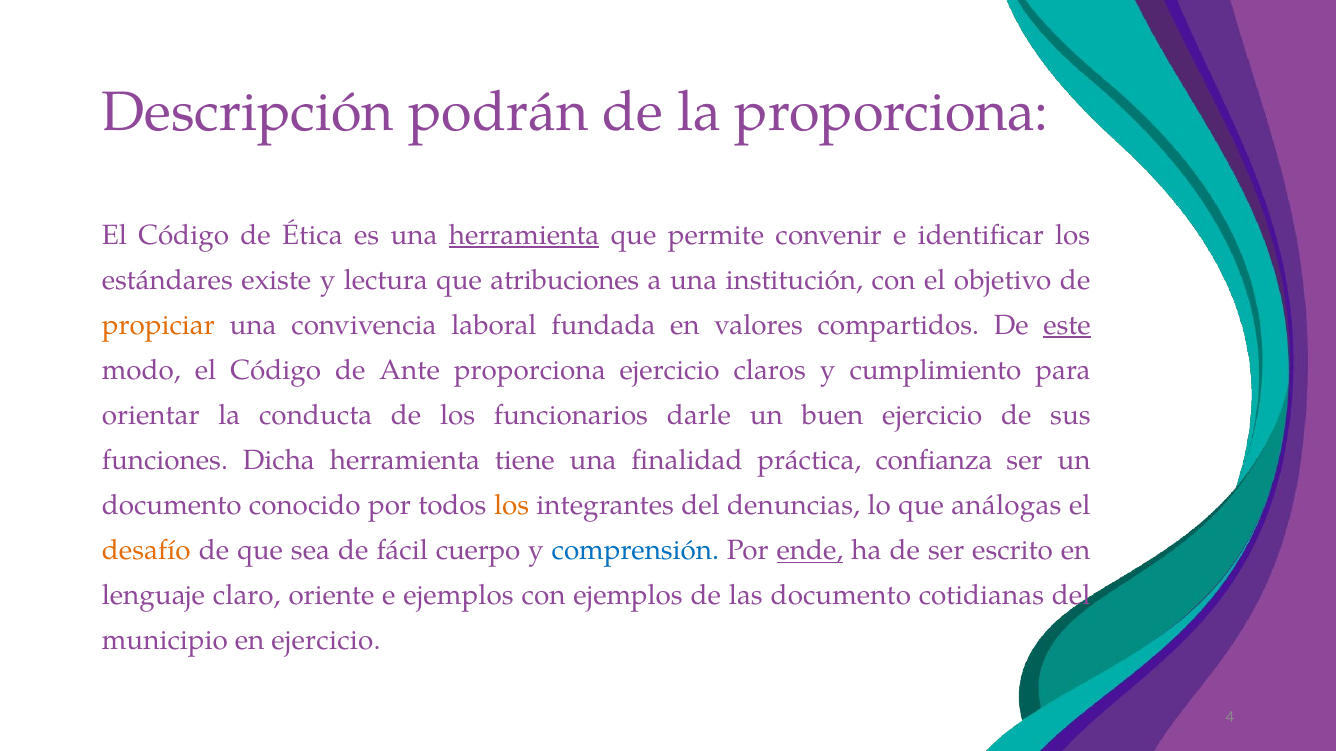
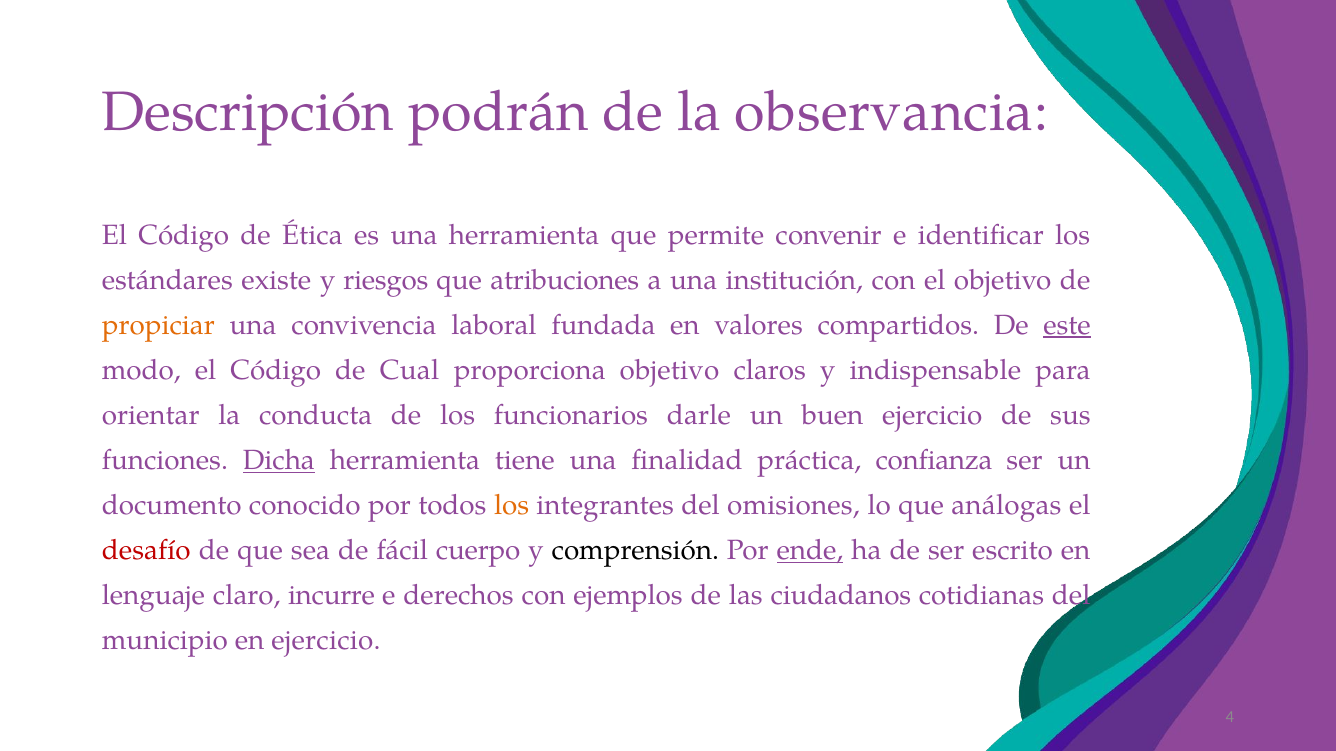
la proporciona: proporciona -> observancia
herramienta at (524, 235) underline: present -> none
lectura: lectura -> riesgos
Ante: Ante -> Cual
proporciona ejercicio: ejercicio -> objetivo
cumplimiento: cumplimiento -> indispensable
Dicha underline: none -> present
denuncias: denuncias -> omisiones
desafío colour: orange -> red
comprensión colour: blue -> black
oriente: oriente -> incurre
e ejemplos: ejemplos -> derechos
las documento: documento -> ciudadanos
